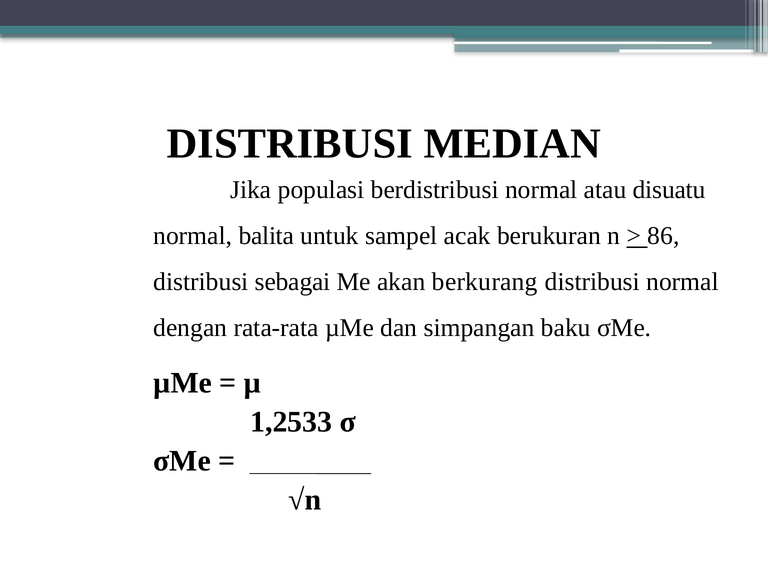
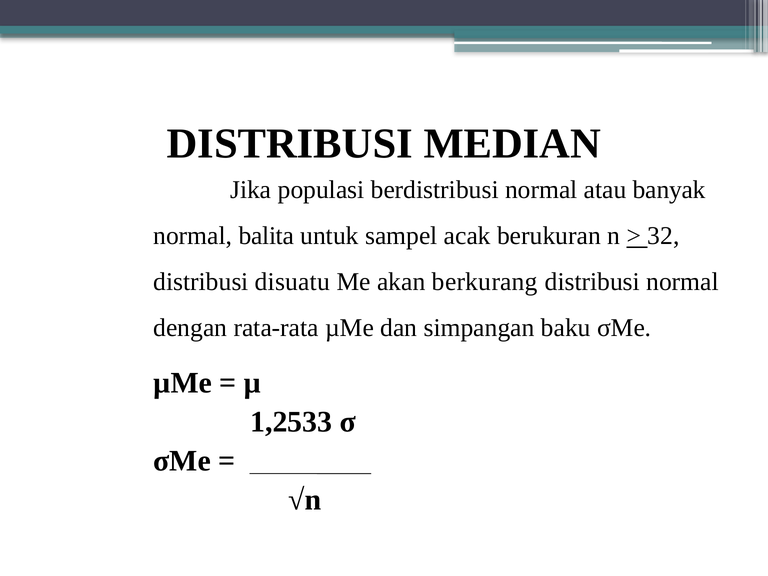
disuatu: disuatu -> banyak
86: 86 -> 32
sebagai: sebagai -> disuatu
